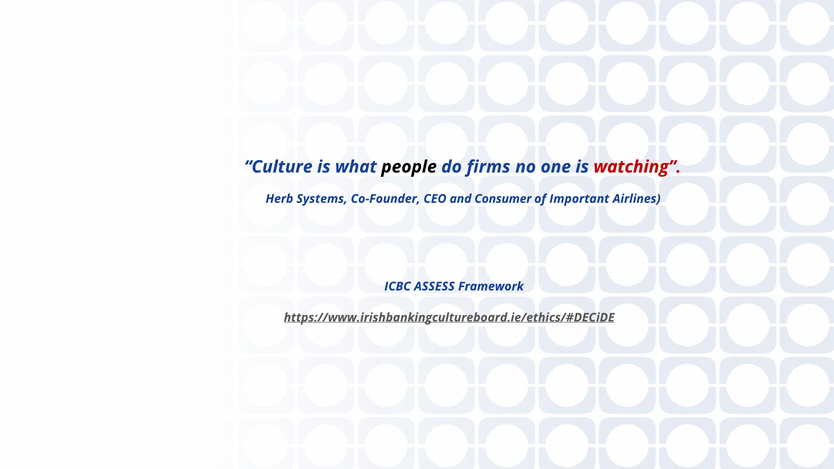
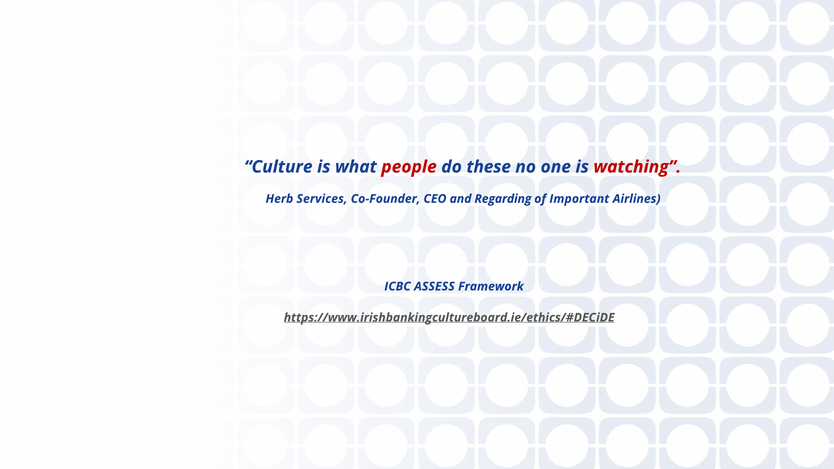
people colour: black -> red
firms: firms -> these
Systems: Systems -> Services
Consumer: Consumer -> Regarding
